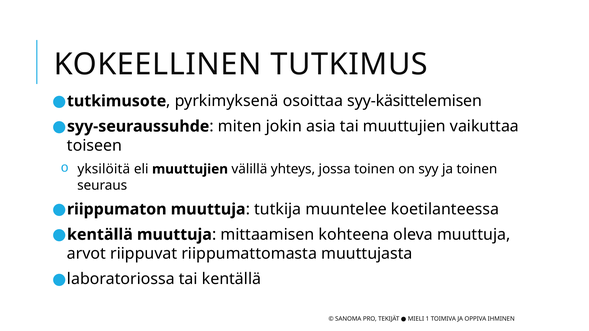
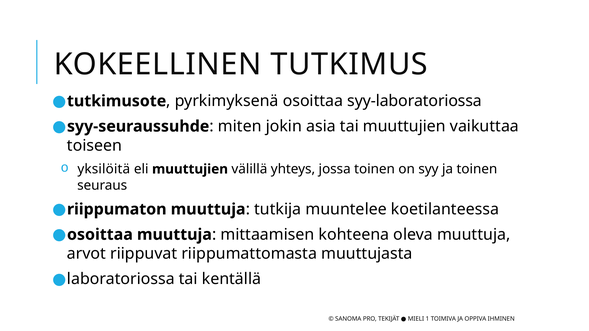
syy-käsittelemisen: syy-käsittelemisen -> syy-laboratoriossa
kentällä at (100, 235): kentällä -> osoittaa
